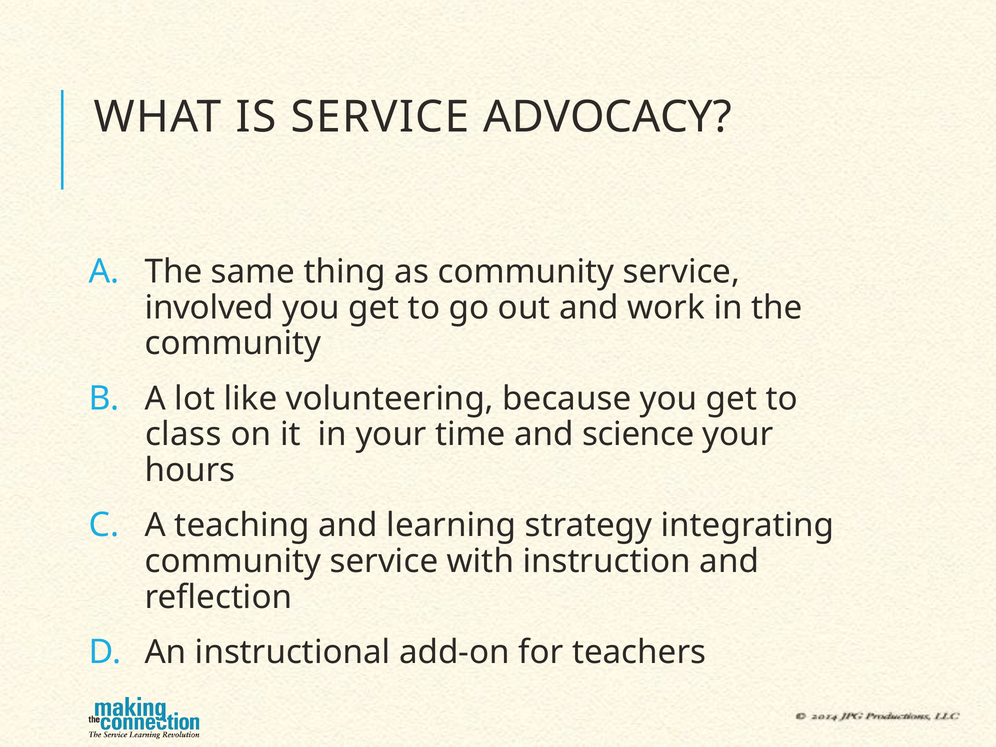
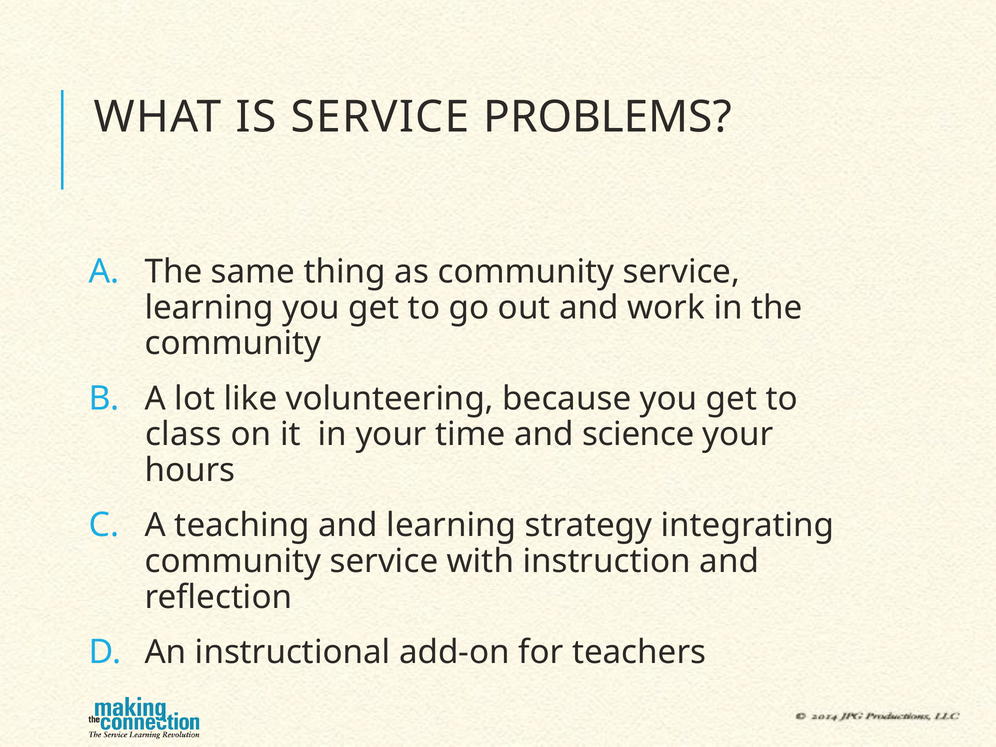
ADVOCACY: ADVOCACY -> PROBLEMS
involved at (209, 308): involved -> learning
